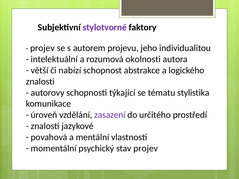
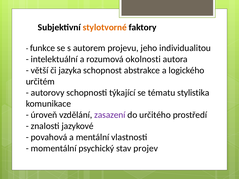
stylotvorné colour: purple -> orange
projev at (42, 48): projev -> funkce
nabízí: nabízí -> jazyka
znalosti at (40, 82): znalosti -> určitém
